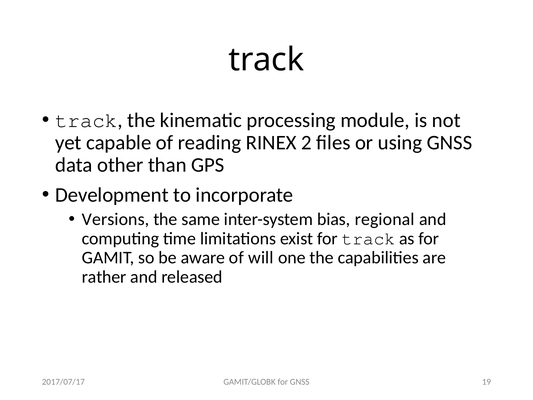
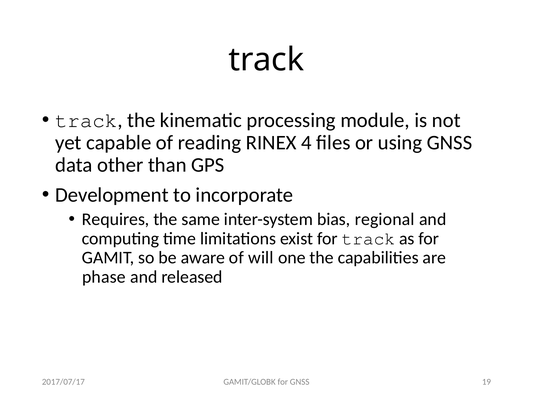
2: 2 -> 4
Versions: Versions -> Requires
rather: rather -> phase
